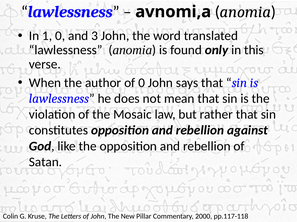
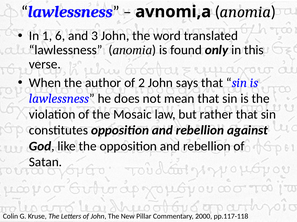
1 0: 0 -> 6
of 0: 0 -> 2
